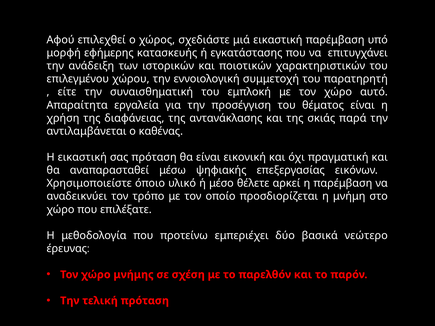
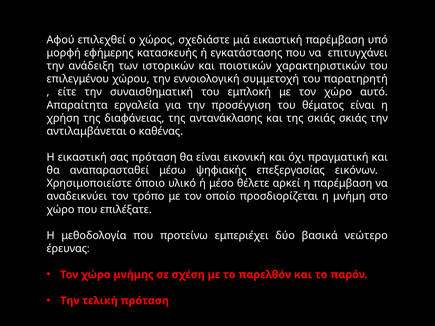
σκιάς παρά: παρά -> σκιάς
